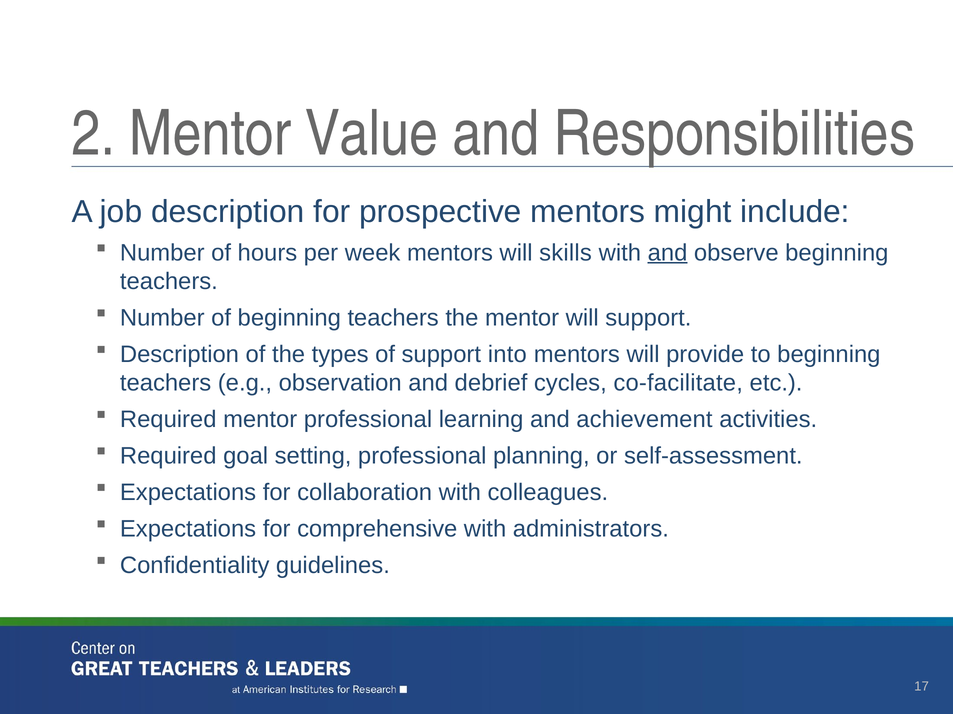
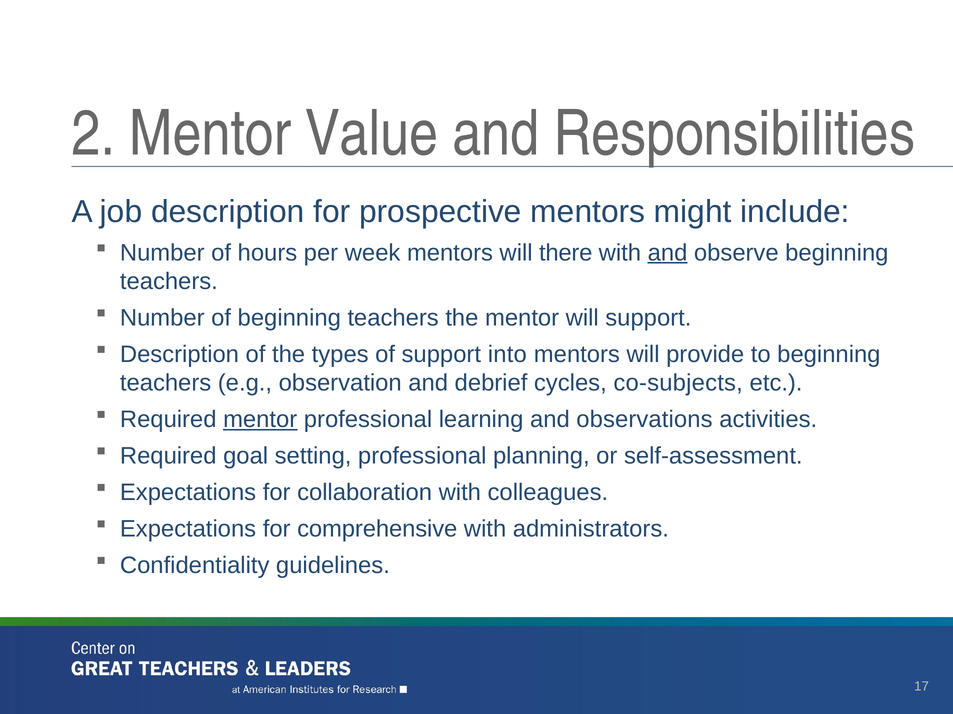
skills: skills -> there
co-facilitate: co-facilitate -> co-subjects
mentor at (260, 420) underline: none -> present
achievement: achievement -> observations
